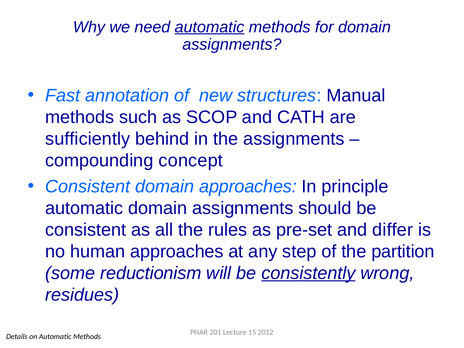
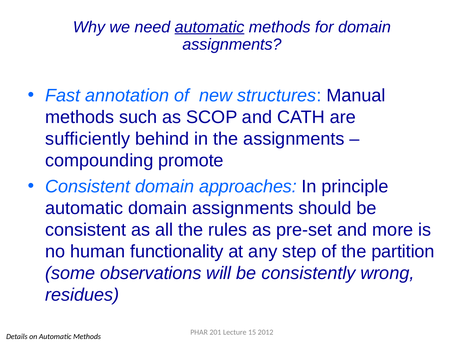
concept: concept -> promote
differ: differ -> more
human approaches: approaches -> functionality
reductionism: reductionism -> observations
consistently underline: present -> none
